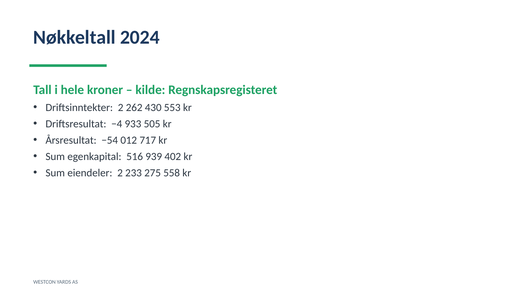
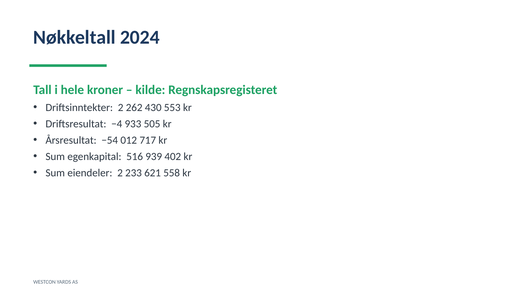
275: 275 -> 621
